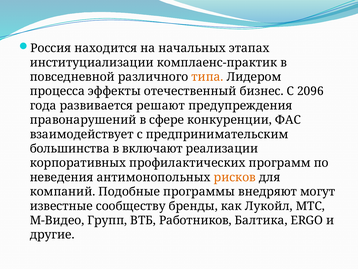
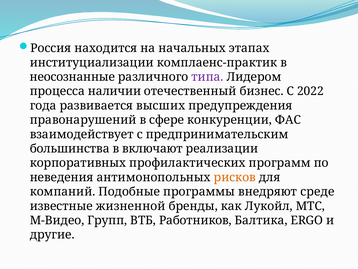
повседневной: повседневной -> неосознанные
типа colour: orange -> purple
эффекты: эффекты -> наличии
2096: 2096 -> 2022
решают: решают -> высших
могут: могут -> среде
сообществу: сообществу -> жизненной
